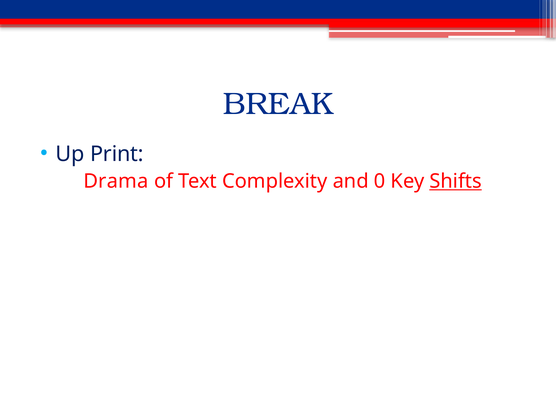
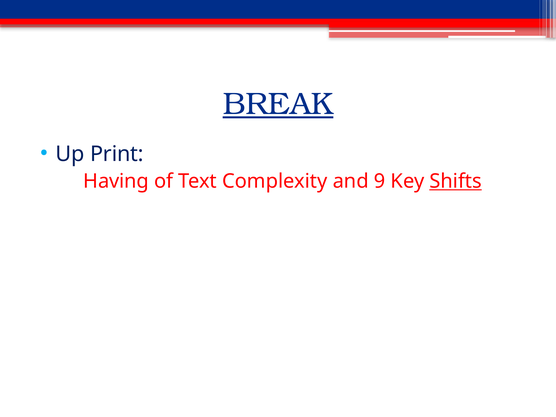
BREAK underline: none -> present
Drama: Drama -> Having
0: 0 -> 9
